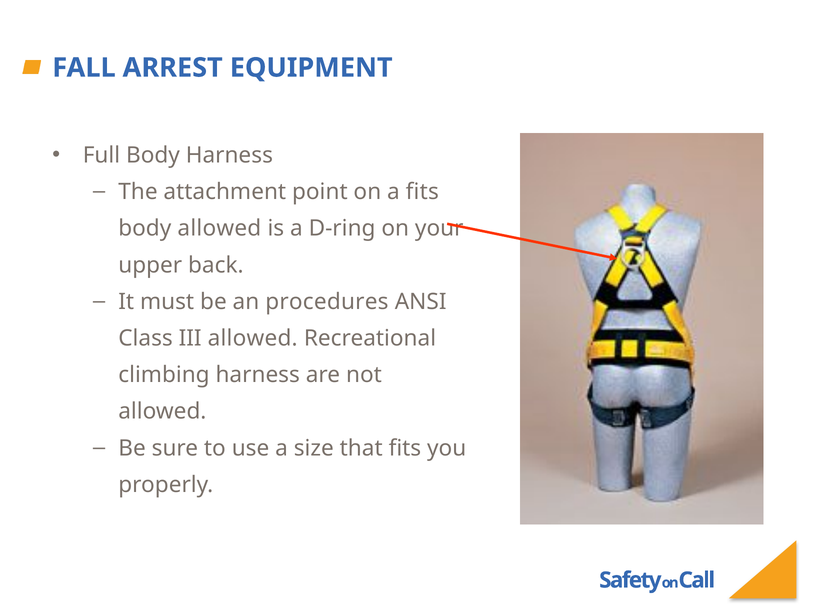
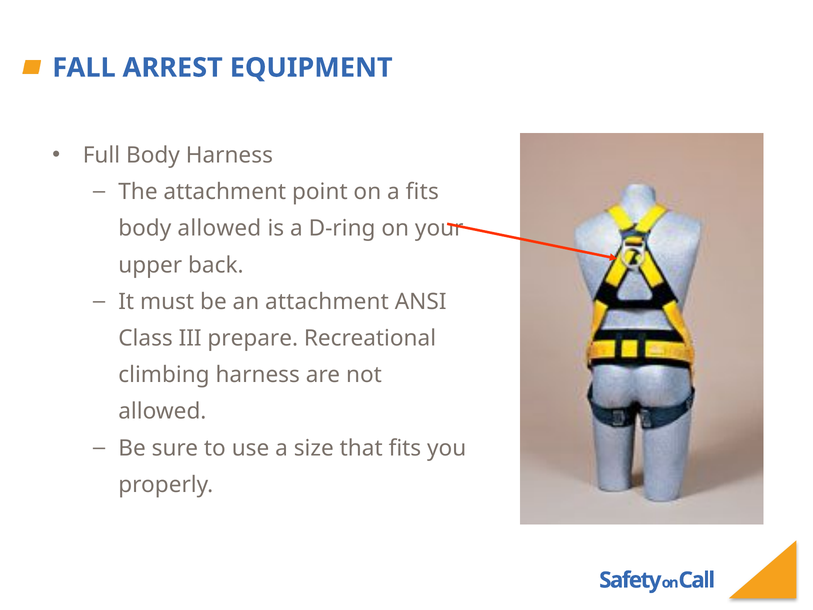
an procedures: procedures -> attachment
III allowed: allowed -> prepare
